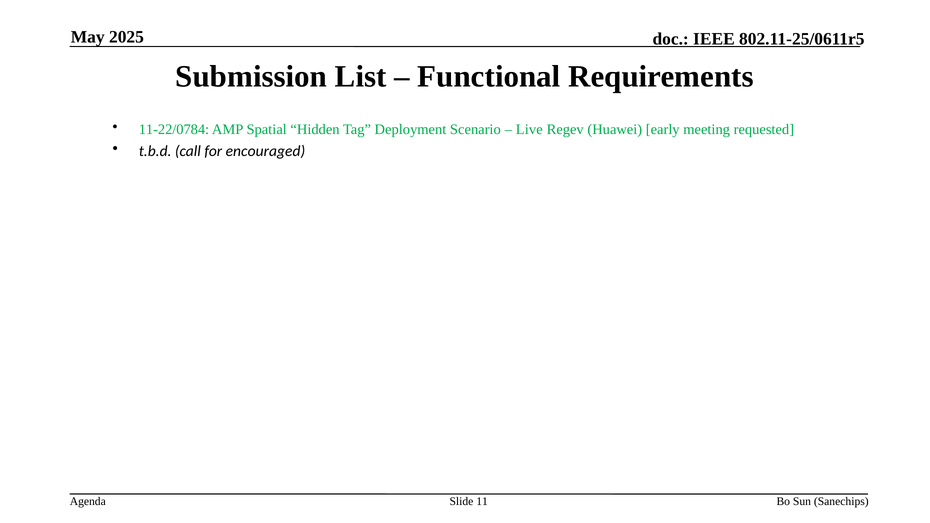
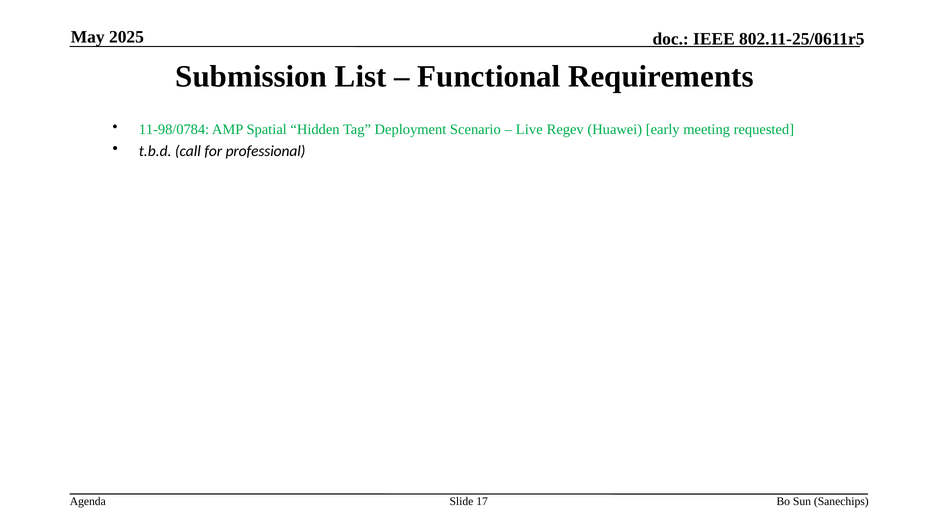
11-22/0784: 11-22/0784 -> 11-98/0784
encouraged: encouraged -> professional
11: 11 -> 17
